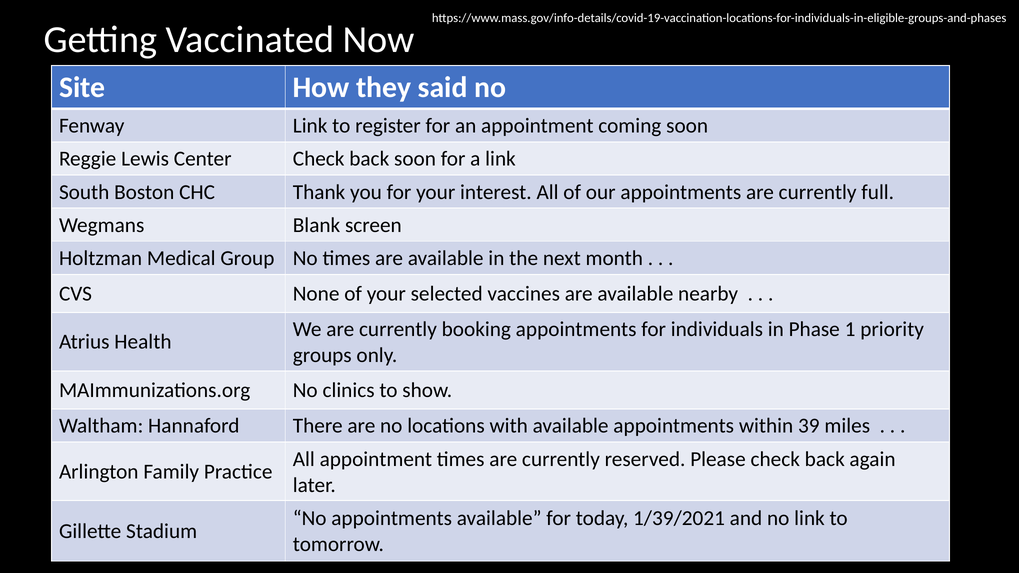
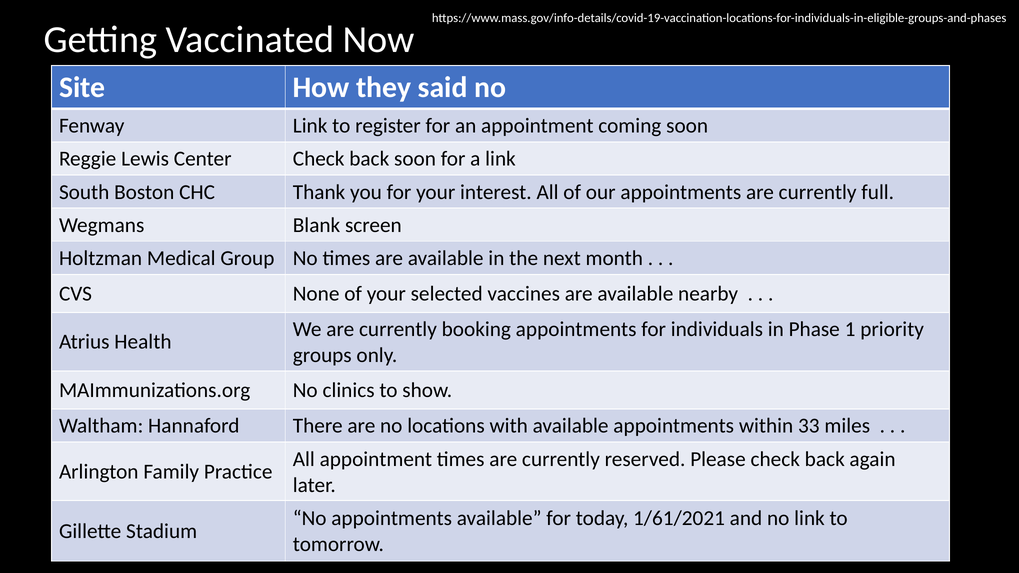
39: 39 -> 33
1/39/2021: 1/39/2021 -> 1/61/2021
